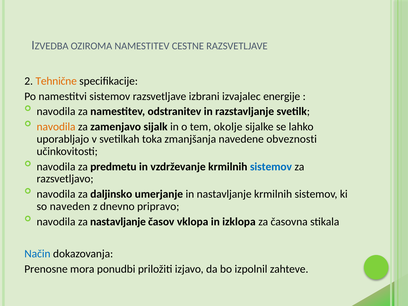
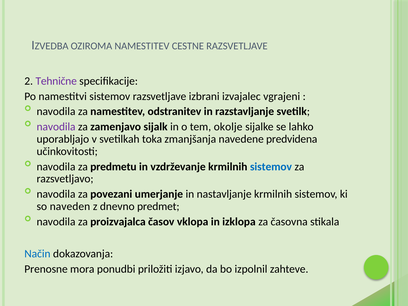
Tehnične colour: orange -> purple
energije: energije -> vgrajeni
navodila at (56, 127) colour: orange -> purple
obveznosti: obveznosti -> predvidena
daljinsko: daljinsko -> povezani
pripravo: pripravo -> predmet
za nastavljanje: nastavljanje -> proizvajalca
